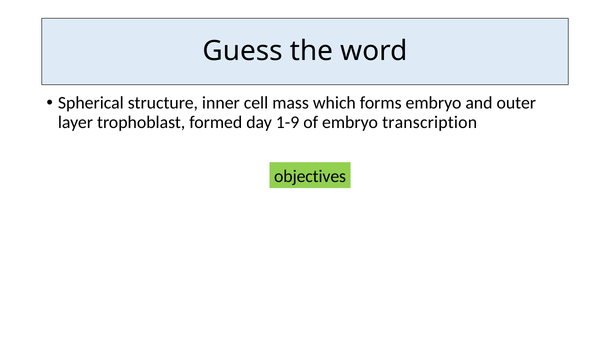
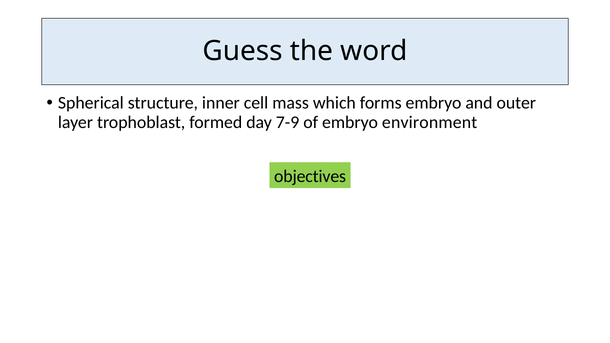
1-9: 1-9 -> 7-9
transcription: transcription -> environment
